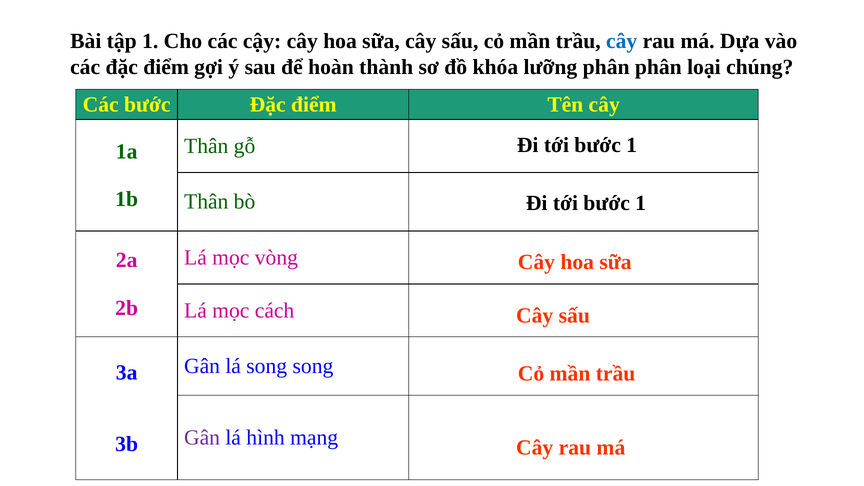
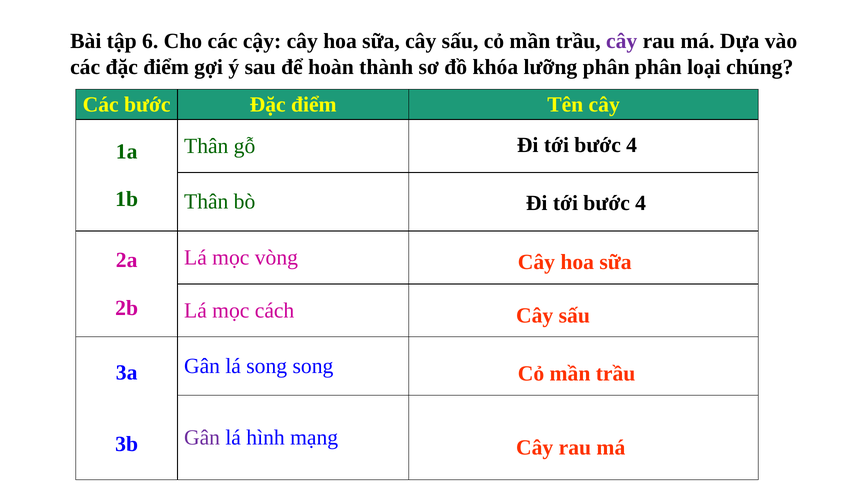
tập 1: 1 -> 6
cây at (622, 41) colour: blue -> purple
1 at (632, 145): 1 -> 4
1 at (641, 203): 1 -> 4
